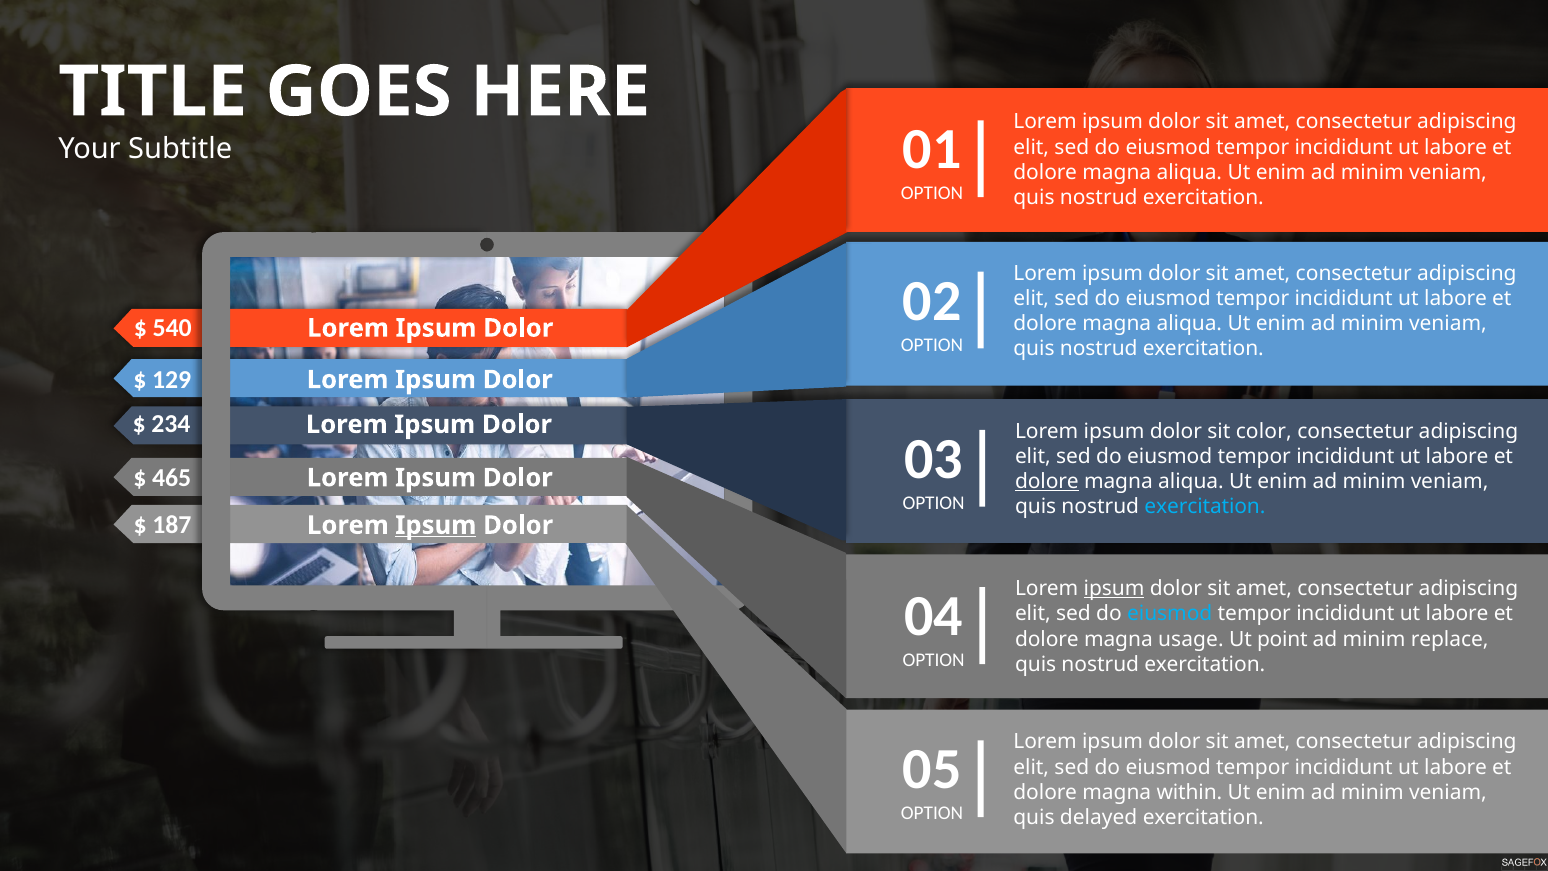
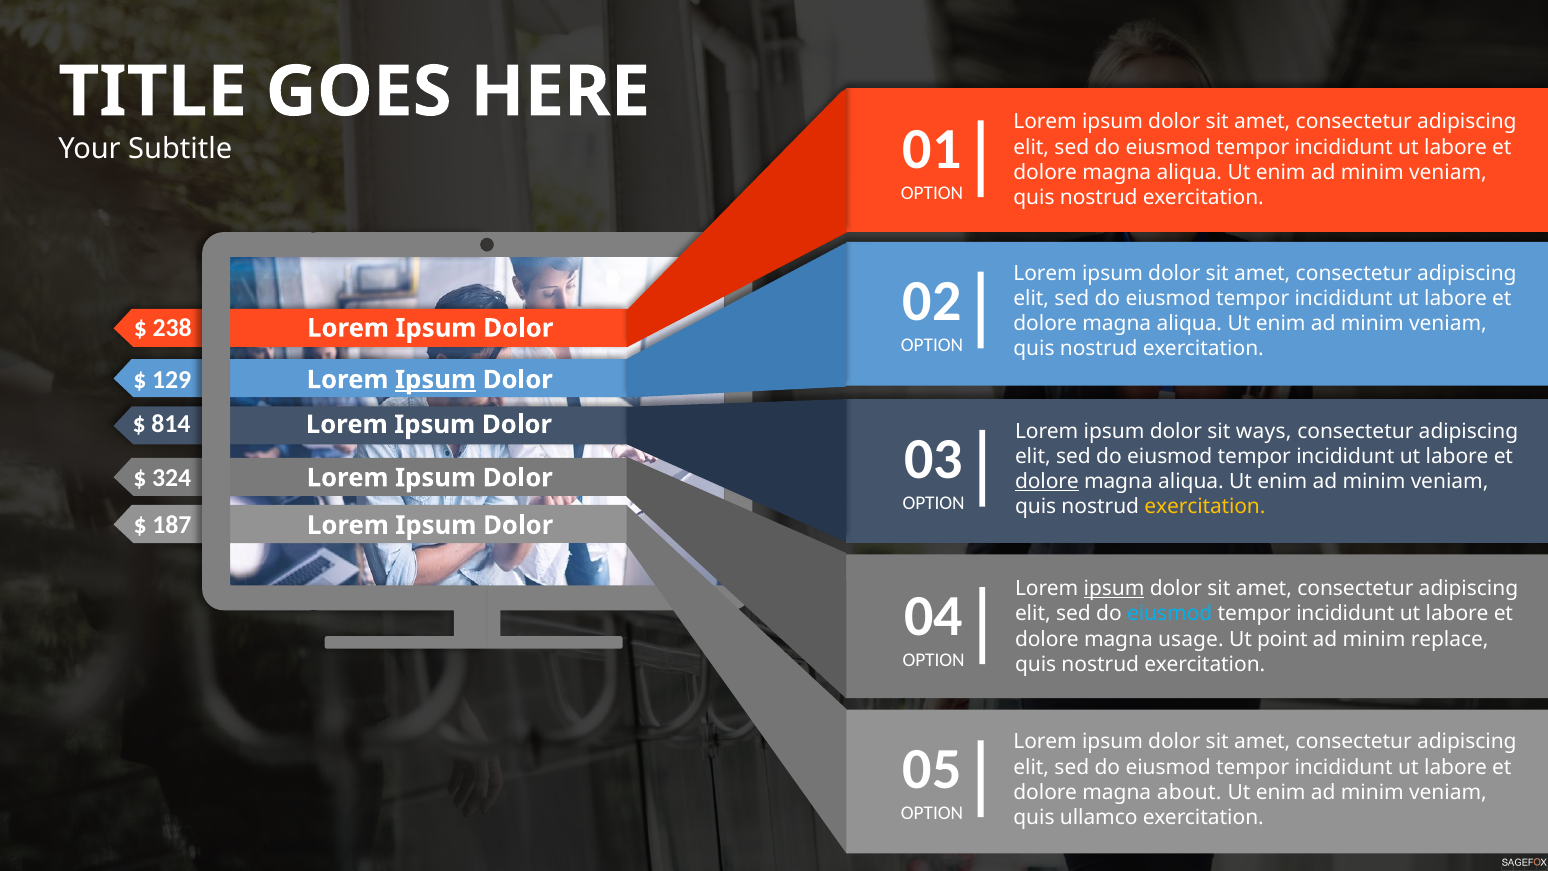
540: 540 -> 238
Ipsum at (436, 380) underline: none -> present
234: 234 -> 814
color: color -> ways
465: 465 -> 324
exercitation at (1205, 507) colour: light blue -> yellow
Ipsum at (436, 525) underline: present -> none
within: within -> about
delayed: delayed -> ullamco
